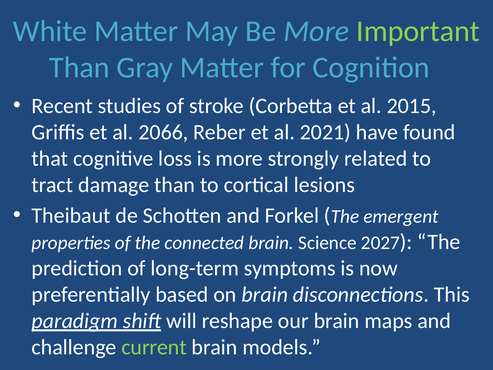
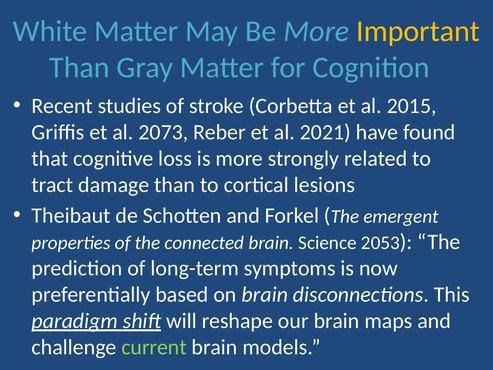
Important colour: light green -> yellow
2066: 2066 -> 2073
2027: 2027 -> 2053
